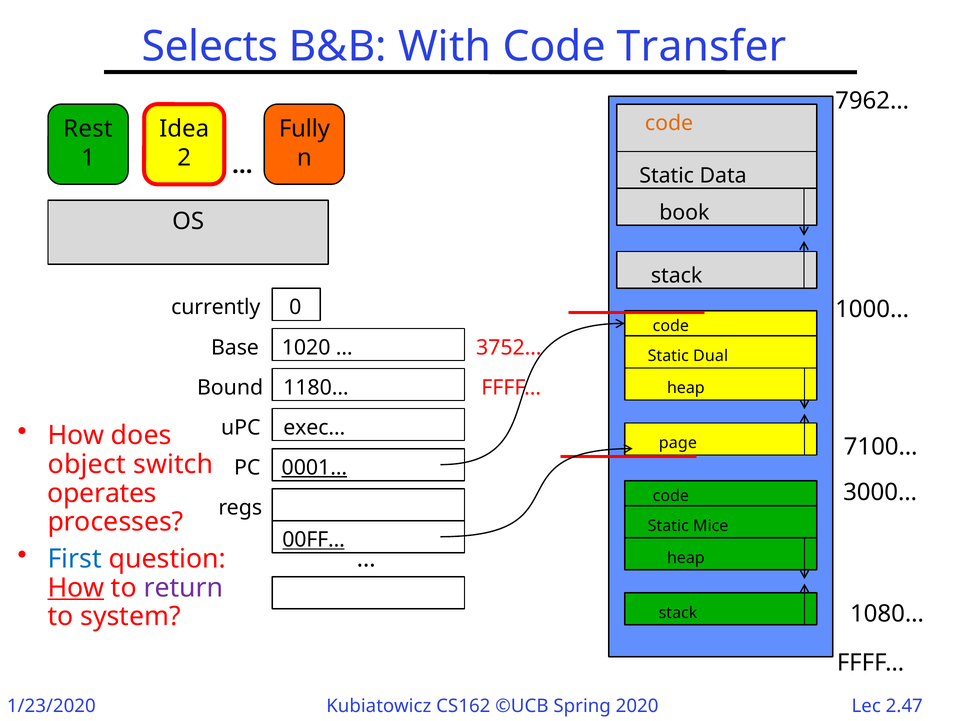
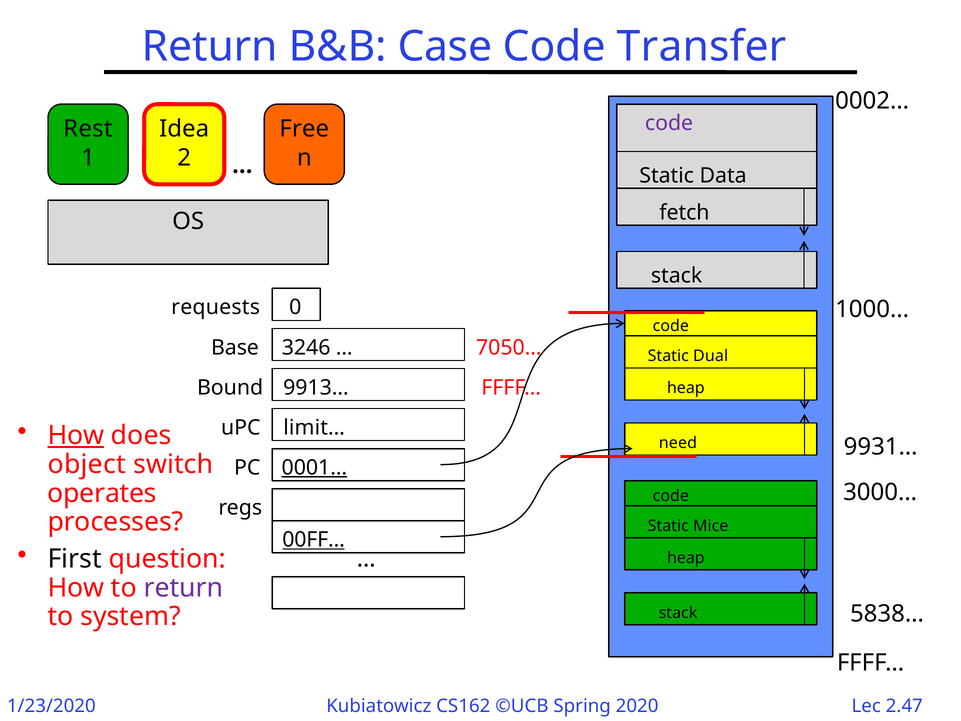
Selects at (210, 46): Selects -> Return
With: With -> Case
7962…: 7962… -> 0002…
code at (669, 123) colour: orange -> purple
Fully: Fully -> Free
book: book -> fetch
currently: currently -> requests
1020: 1020 -> 3246
3752…: 3752… -> 7050…
1180…: 1180… -> 9913…
exec…: exec… -> limit…
How at (76, 435) underline: none -> present
page: page -> need
7100…: 7100… -> 9931…
First colour: blue -> black
How at (76, 588) underline: present -> none
1080…: 1080… -> 5838…
